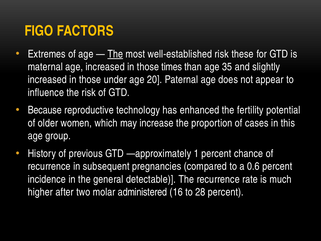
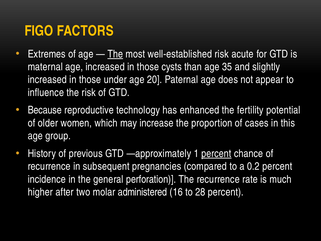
these: these -> acute
times: times -> cysts
percent at (216, 153) underline: none -> present
0.6: 0.6 -> 0.2
detectable: detectable -> perforation
